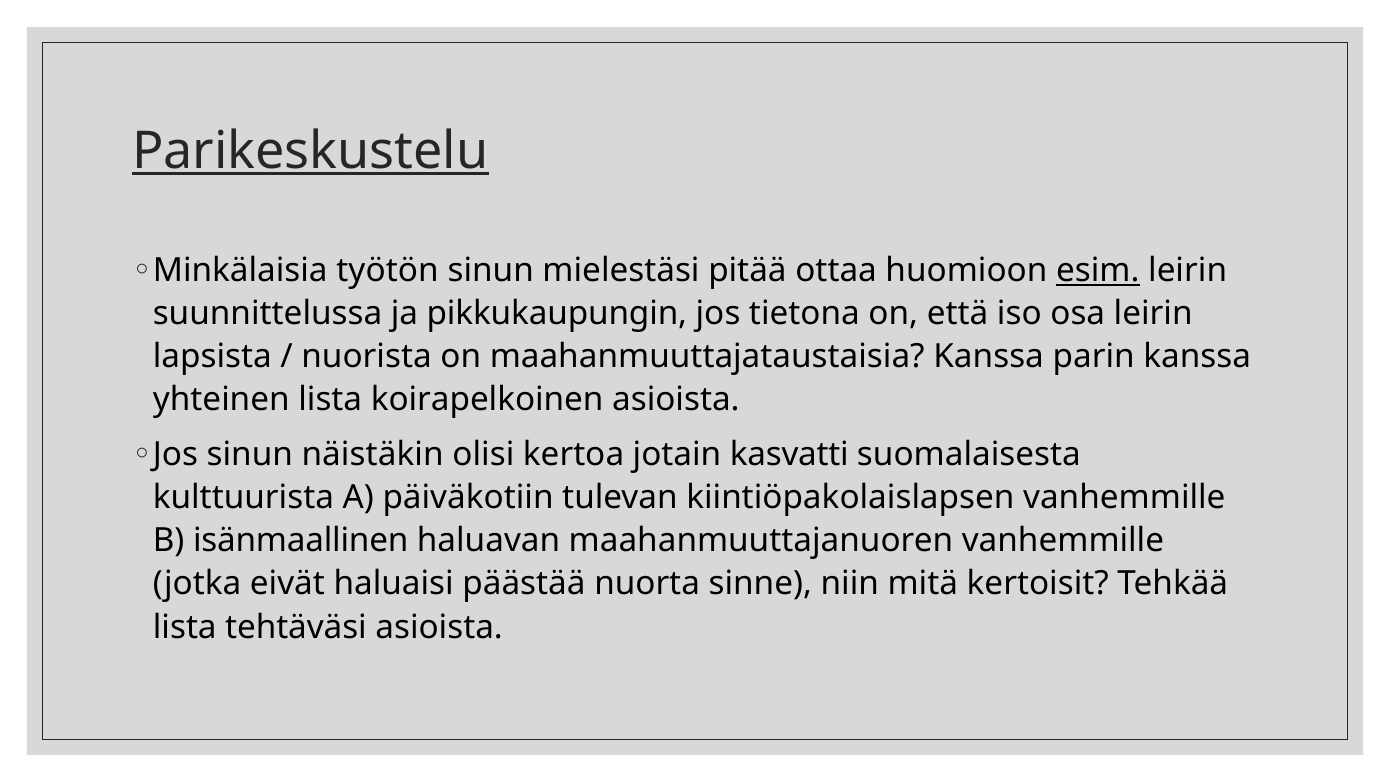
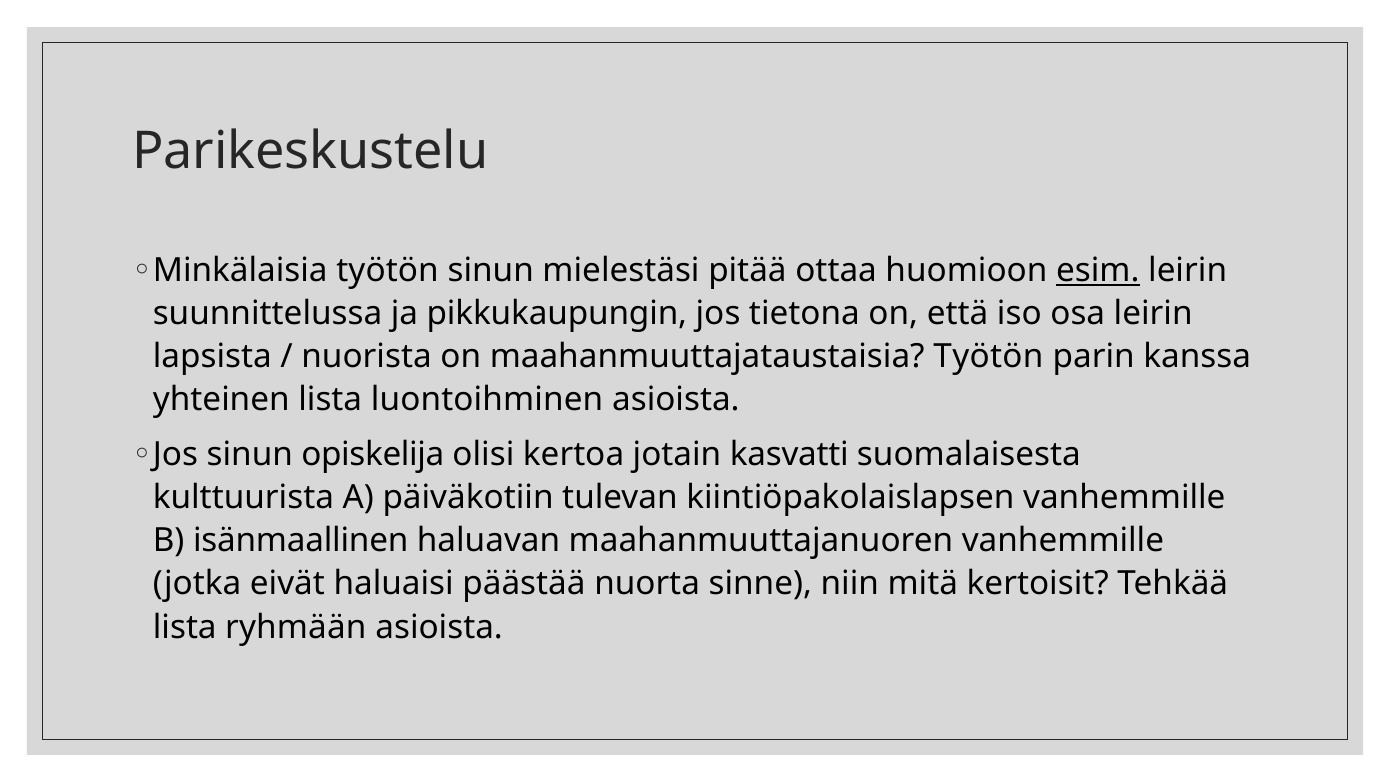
Parikeskustelu underline: present -> none
maahanmuuttajataustaisia Kanssa: Kanssa -> Työtön
koirapelkoinen: koirapelkoinen -> luontoihminen
näistäkin: näistäkin -> opiskelija
tehtäväsi: tehtäväsi -> ryhmään
